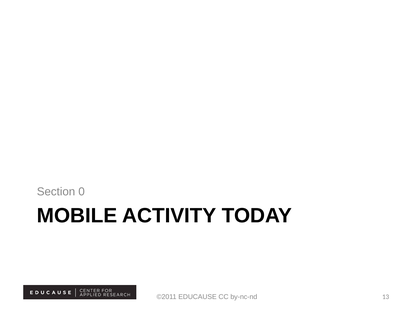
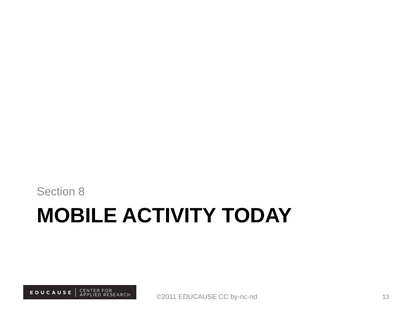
0: 0 -> 8
